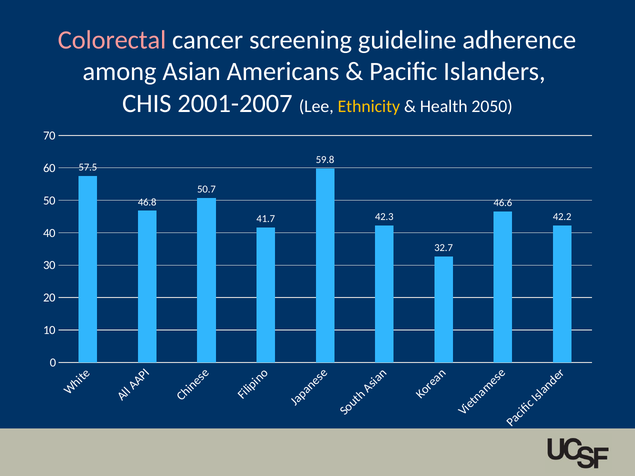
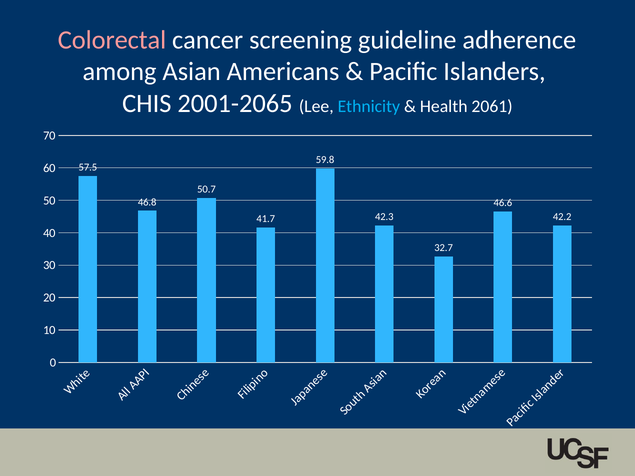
2001-2007: 2001-2007 -> 2001-2065
Ethnicity colour: yellow -> light blue
2050: 2050 -> 2061
